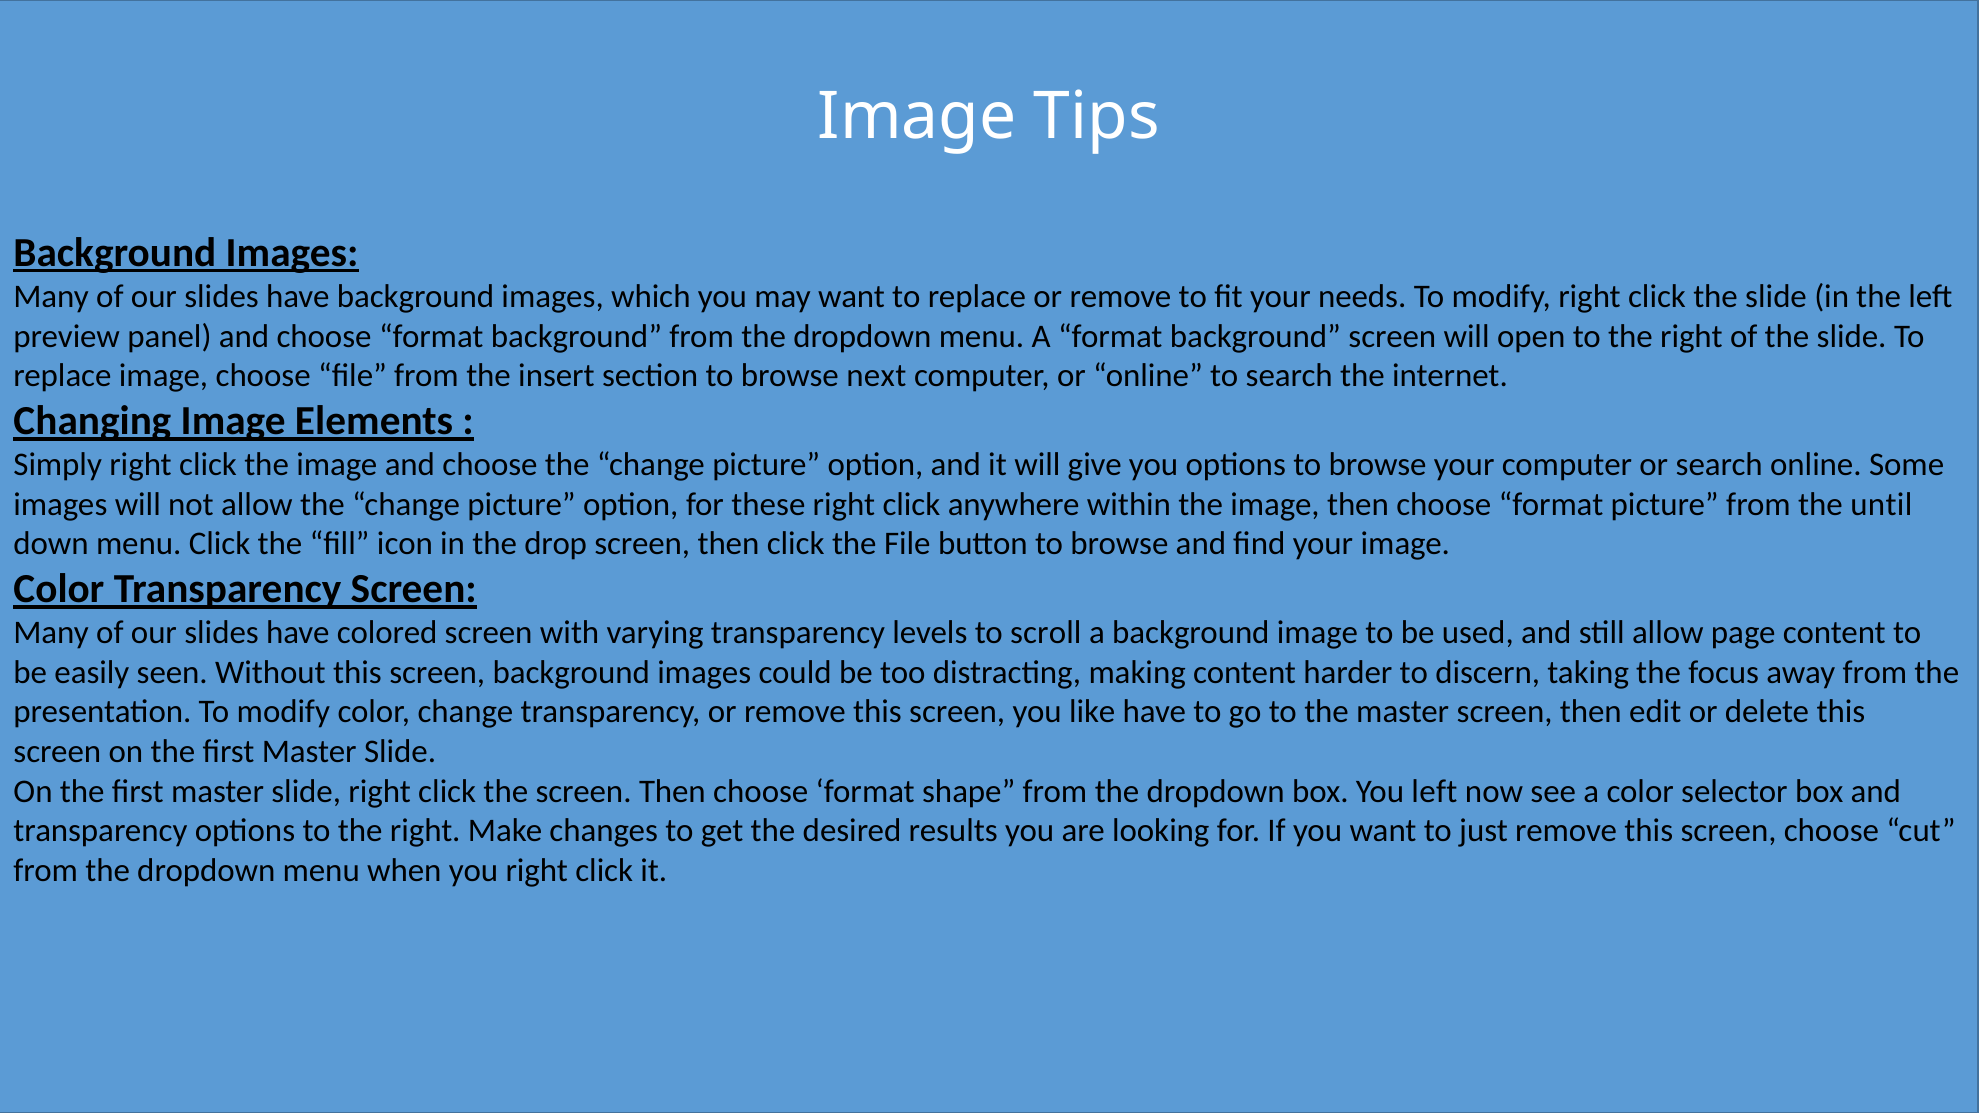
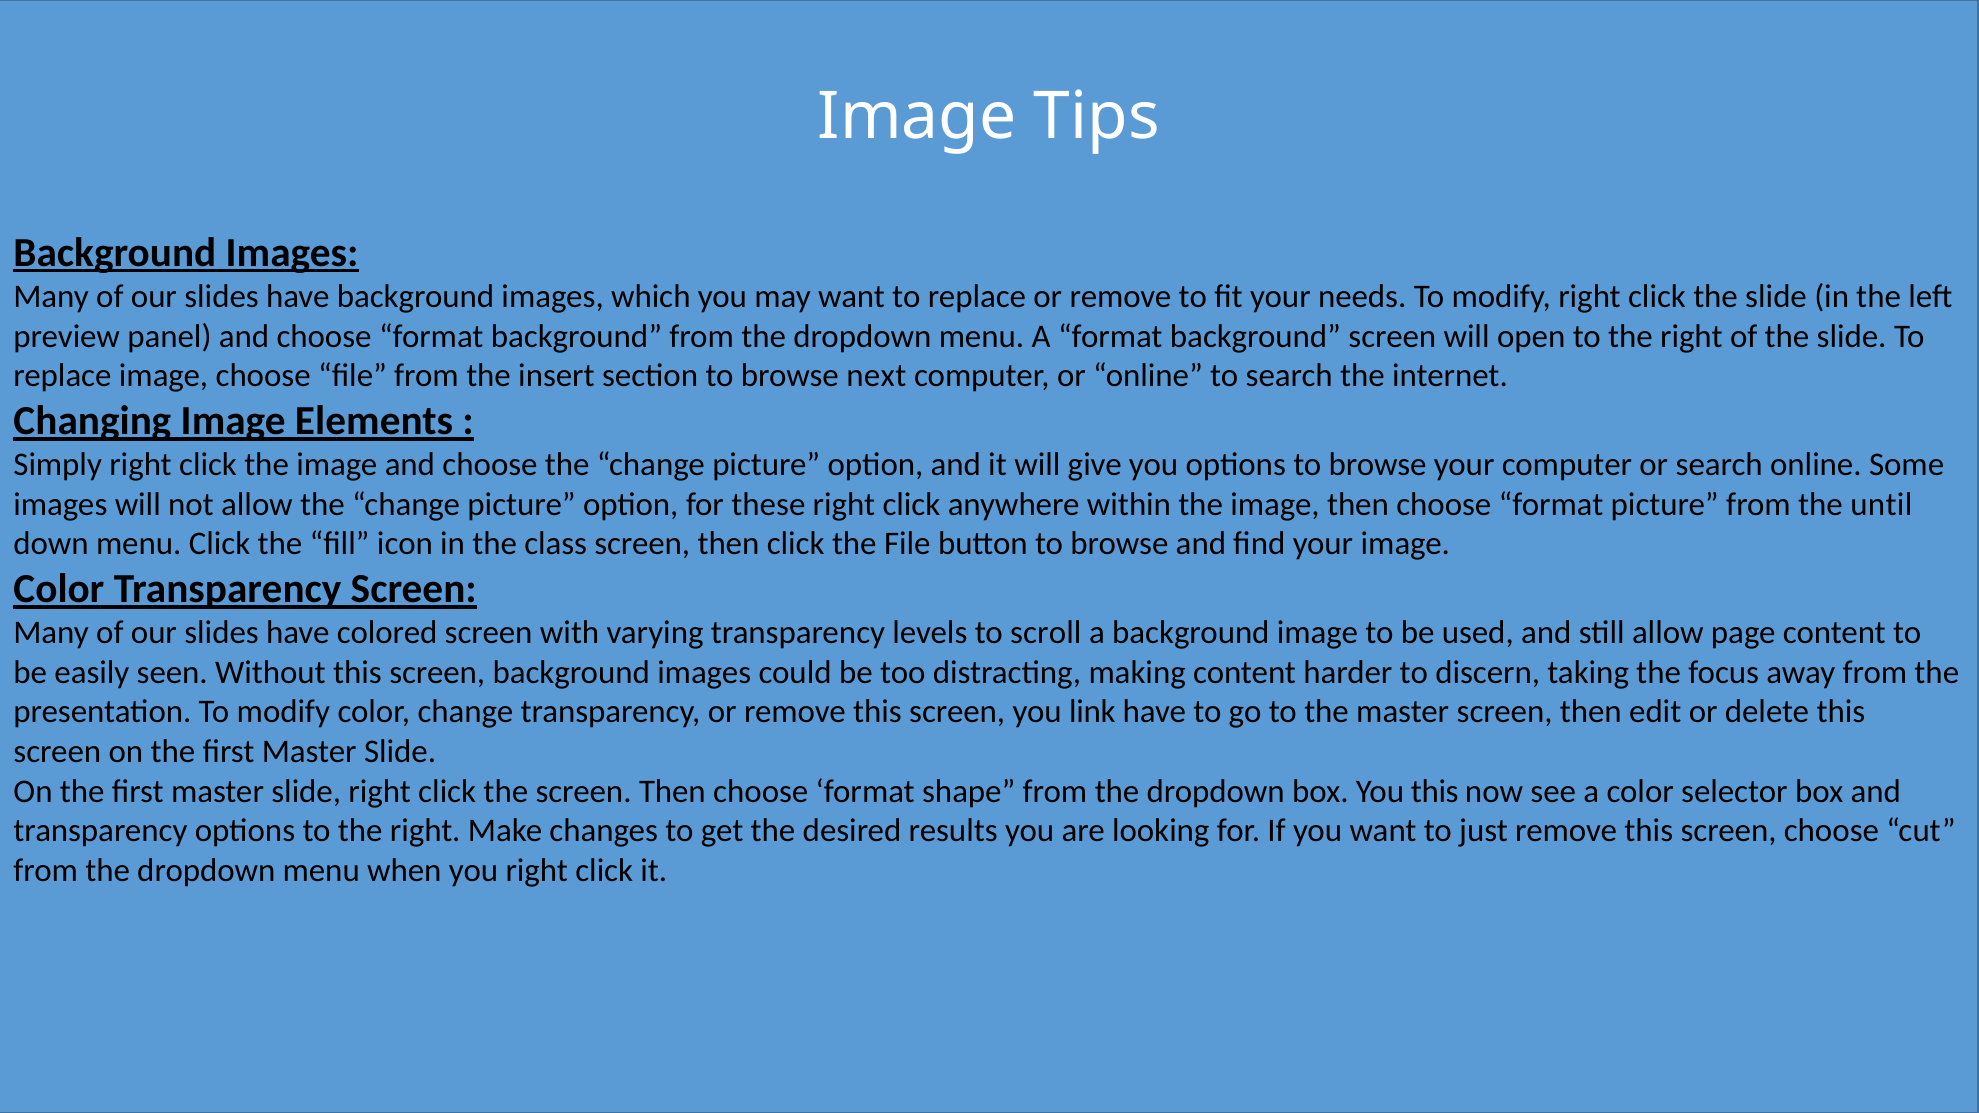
drop: drop -> class
like: like -> link
You left: left -> this
